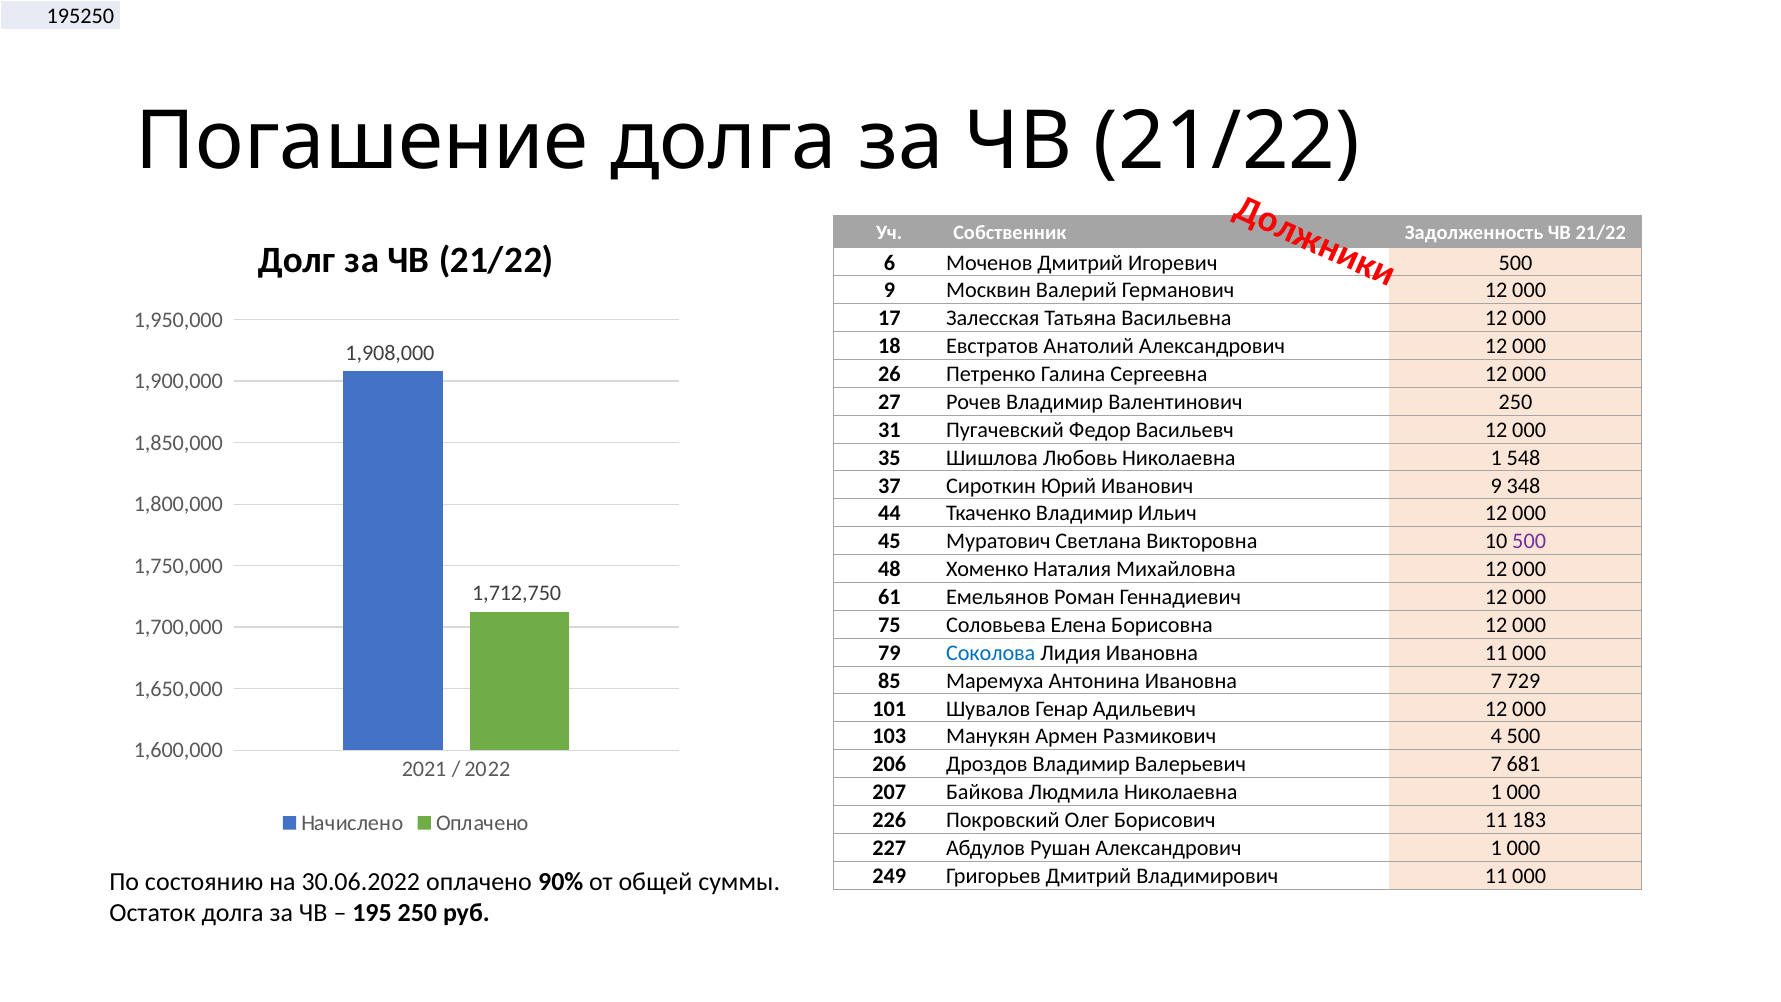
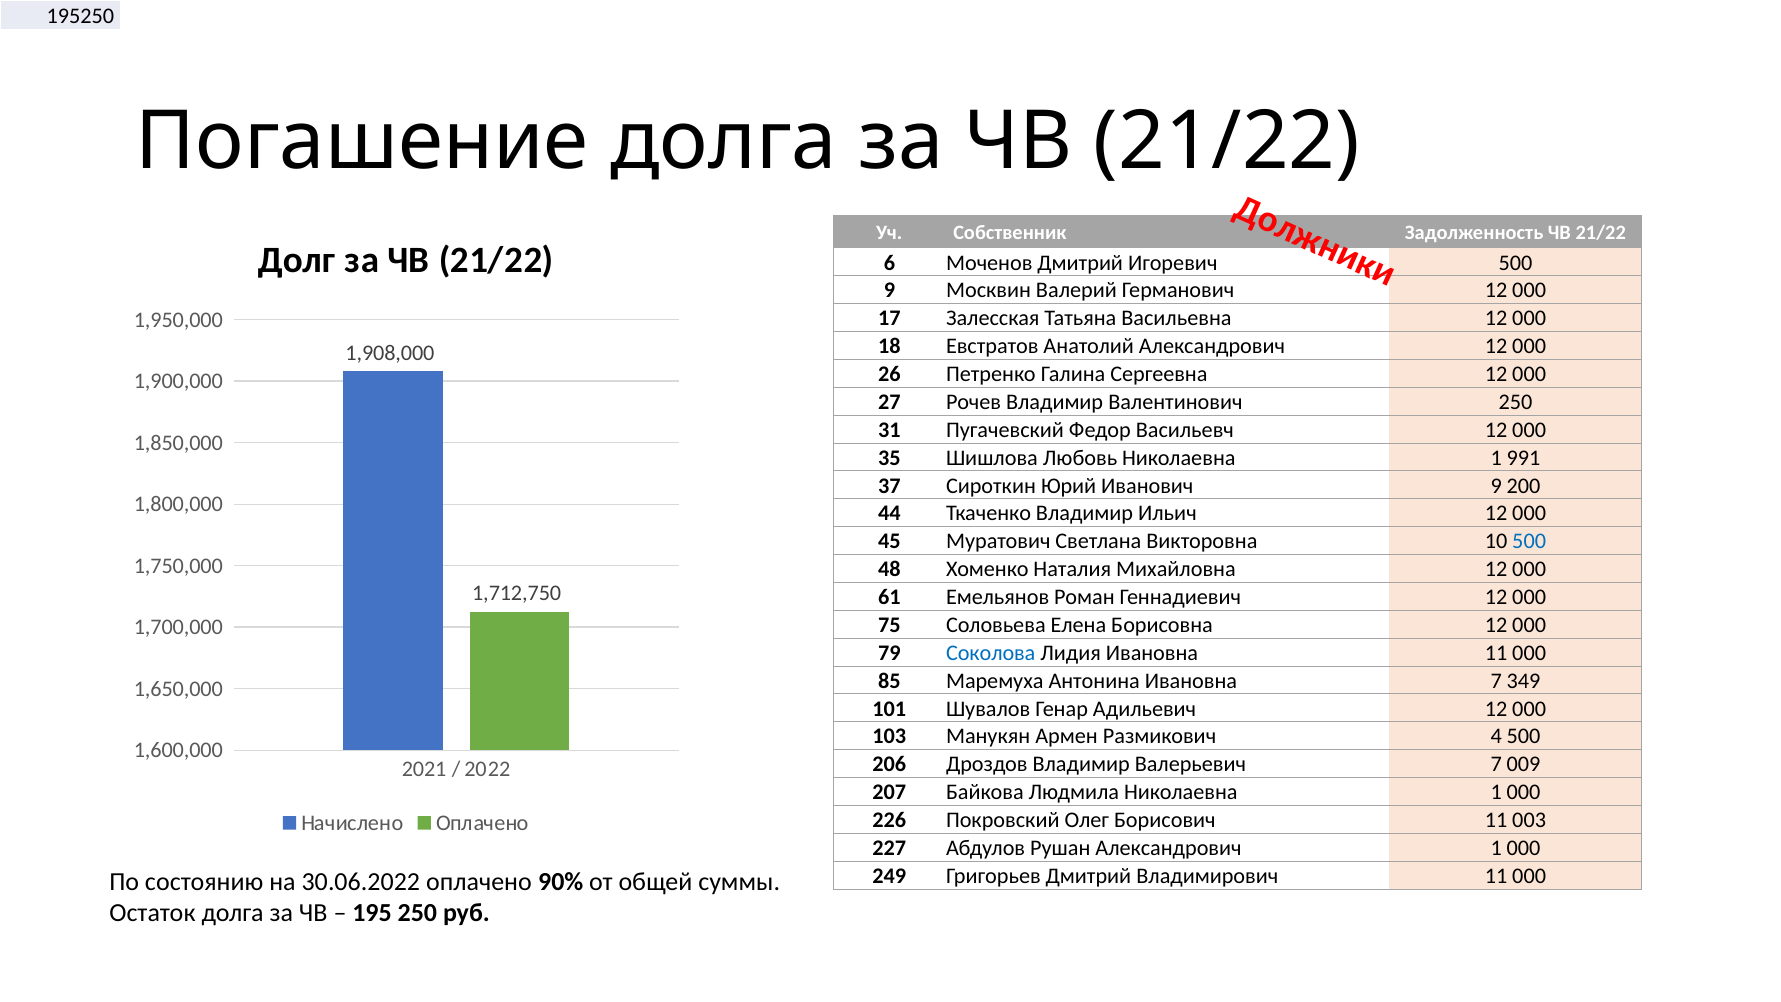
548: 548 -> 991
348: 348 -> 200
500 at (1529, 541) colour: purple -> blue
729: 729 -> 349
681: 681 -> 009
183: 183 -> 003
